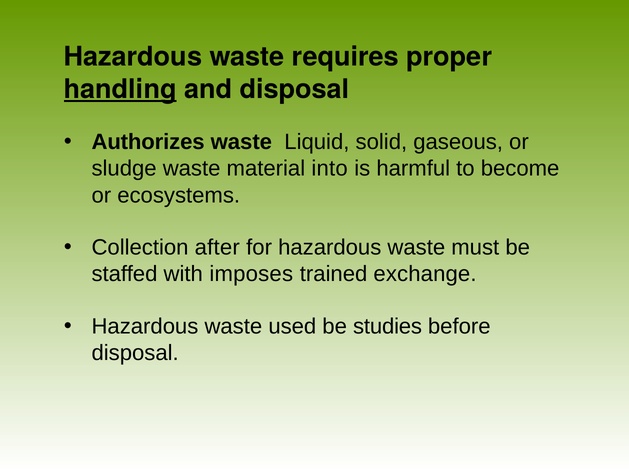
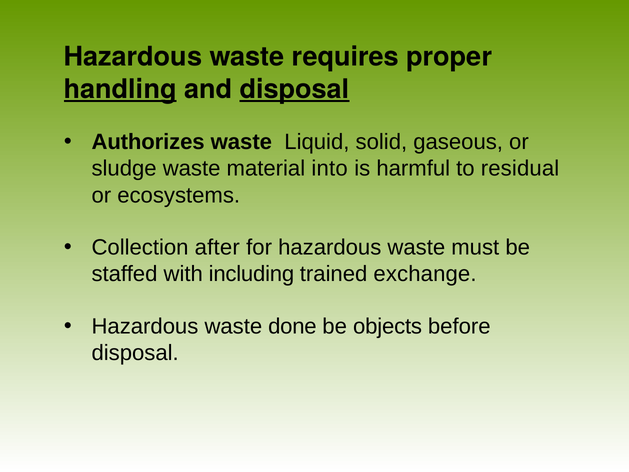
disposal at (294, 89) underline: none -> present
become: become -> residual
imposes: imposes -> including
used: used -> done
studies: studies -> objects
